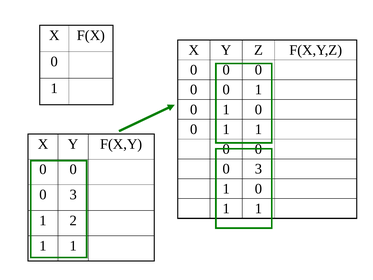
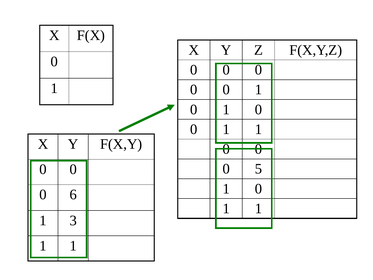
3 at (258, 169): 3 -> 5
3 at (73, 194): 3 -> 6
2: 2 -> 3
